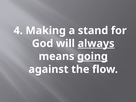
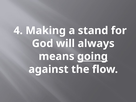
always underline: present -> none
